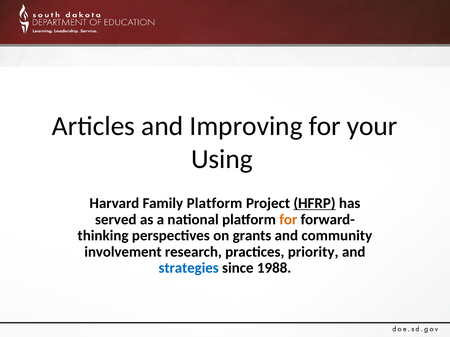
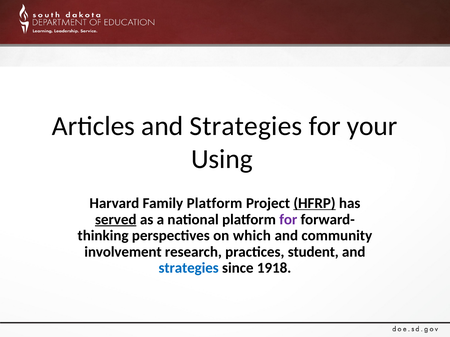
Articles and Improving: Improving -> Strategies
served underline: none -> present
for at (288, 220) colour: orange -> purple
grants: grants -> which
priority: priority -> student
1988: 1988 -> 1918
